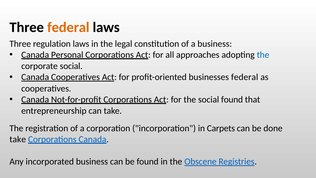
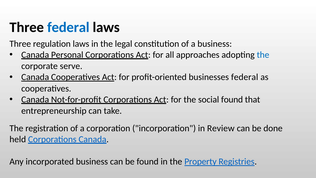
federal at (68, 27) colour: orange -> blue
corporate social: social -> serve
Carpets: Carpets -> Review
take at (18, 139): take -> held
Obscene: Obscene -> Property
